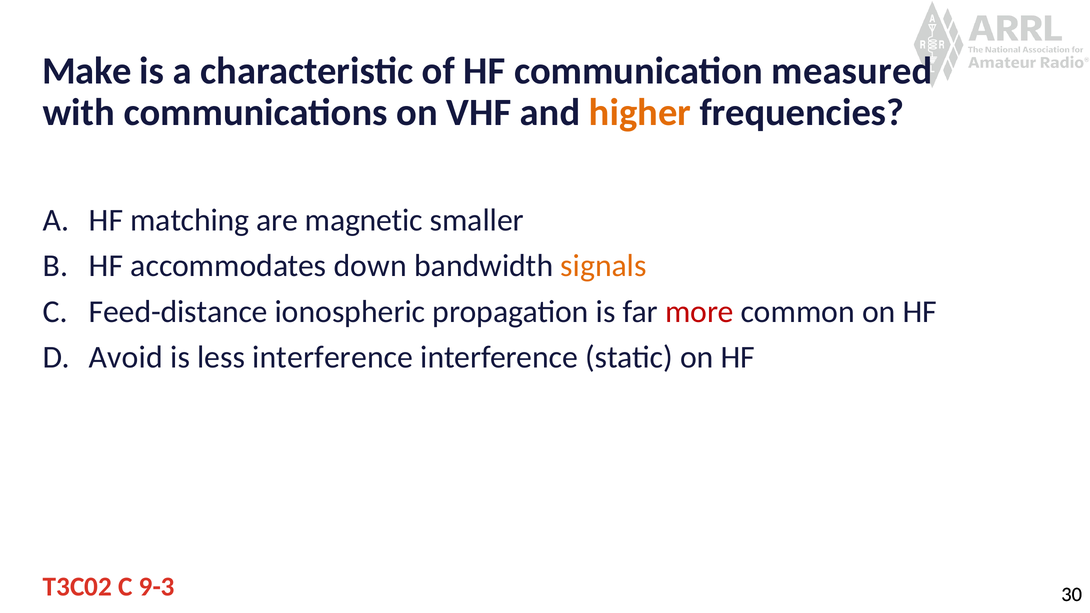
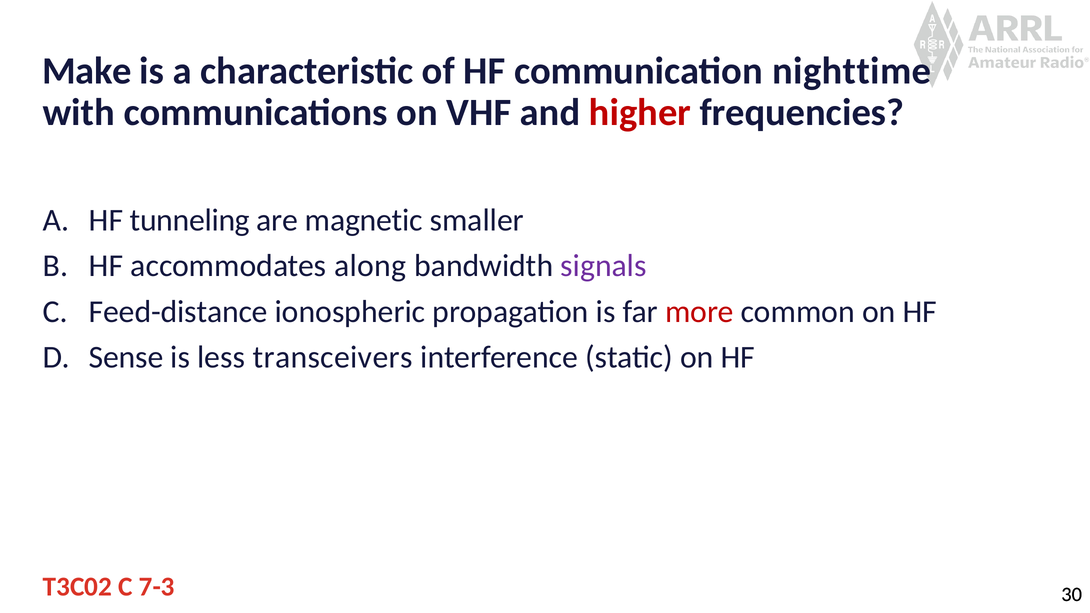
measured: measured -> nighttime
higher colour: orange -> red
matching: matching -> tunneling
down: down -> along
signals colour: orange -> purple
Avoid: Avoid -> Sense
less interference: interference -> transceivers
9-3: 9-3 -> 7-3
